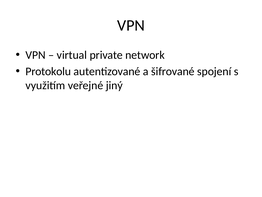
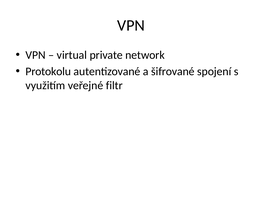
jiný: jiný -> filtr
